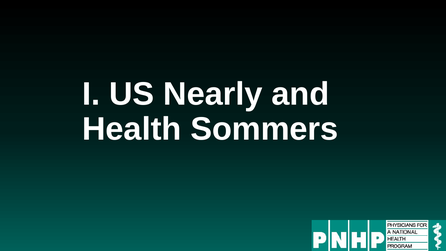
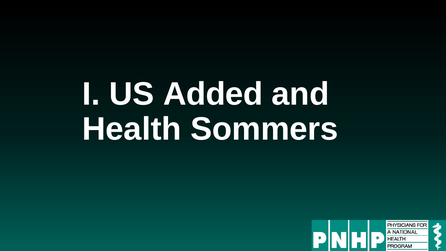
Nearly: Nearly -> Added
